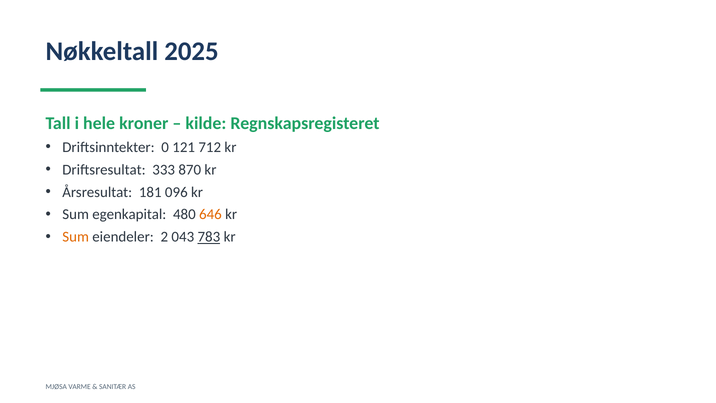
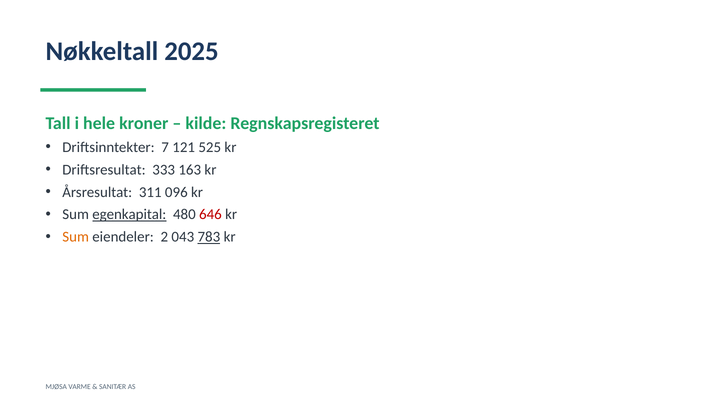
0: 0 -> 7
712: 712 -> 525
870: 870 -> 163
181: 181 -> 311
egenkapital underline: none -> present
646 colour: orange -> red
